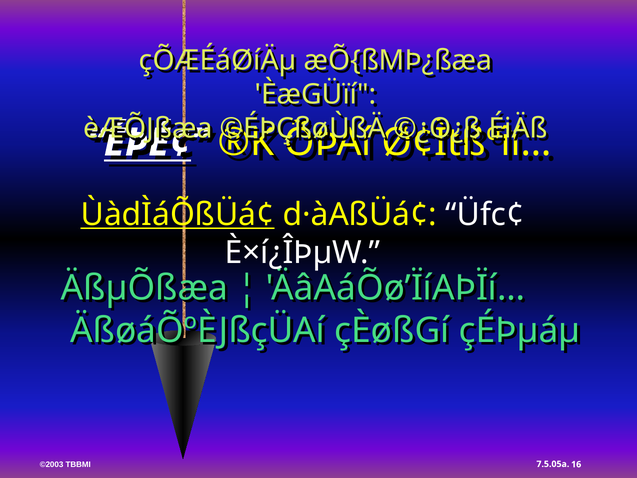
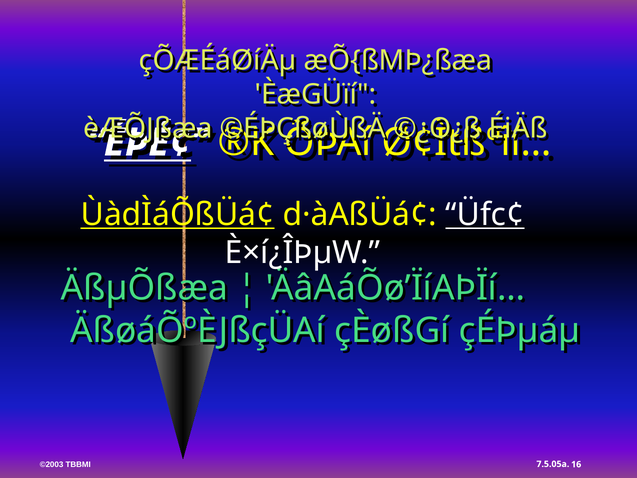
Üfc¢ underline: none -> present
